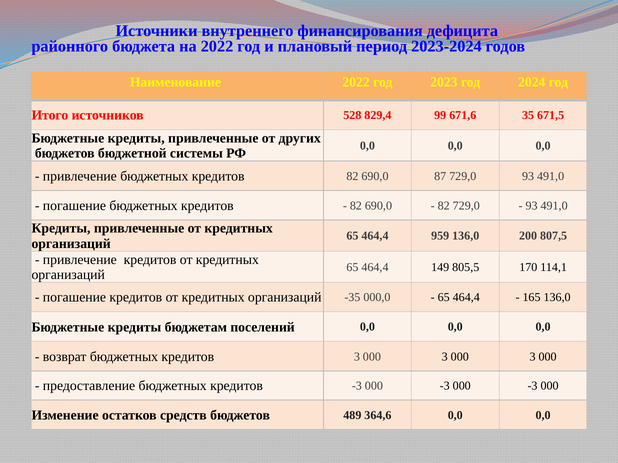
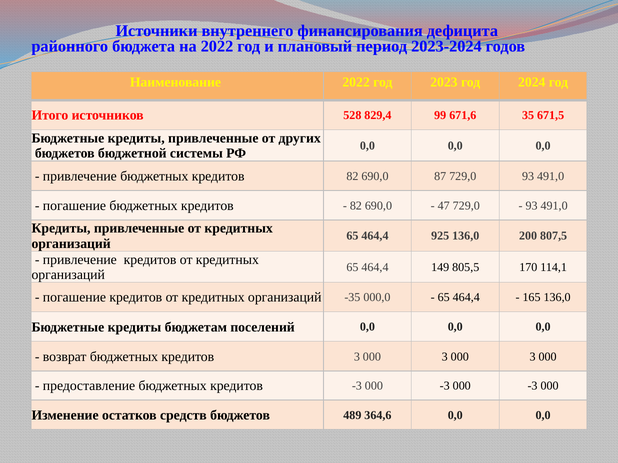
82 at (444, 206): 82 -> 47
959: 959 -> 925
